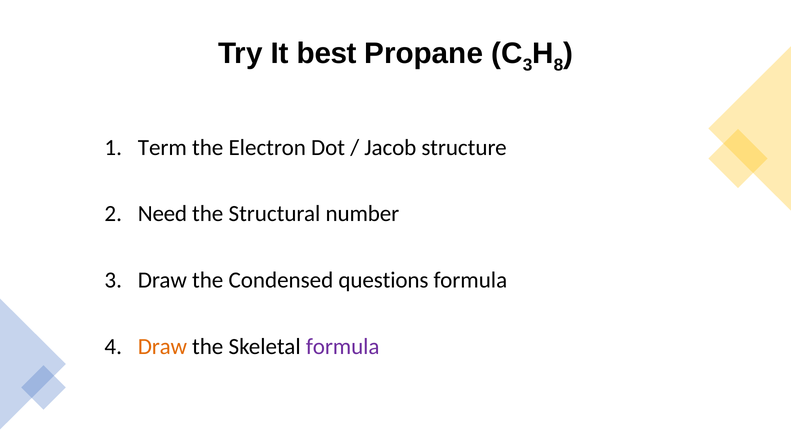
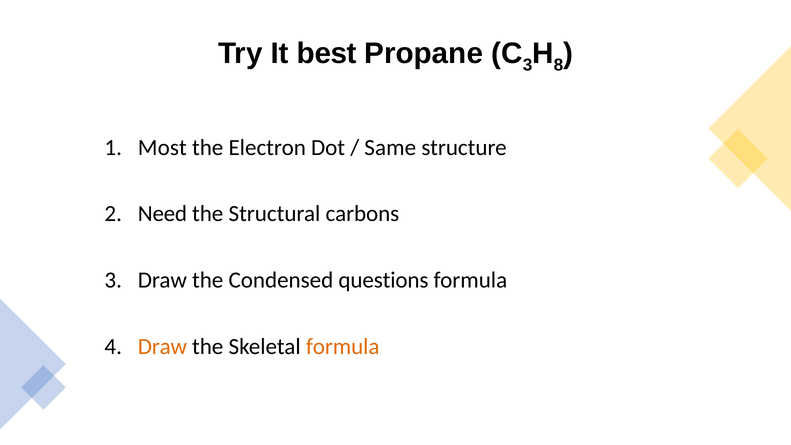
Term: Term -> Most
Jacob: Jacob -> Same
number: number -> carbons
formula at (343, 346) colour: purple -> orange
